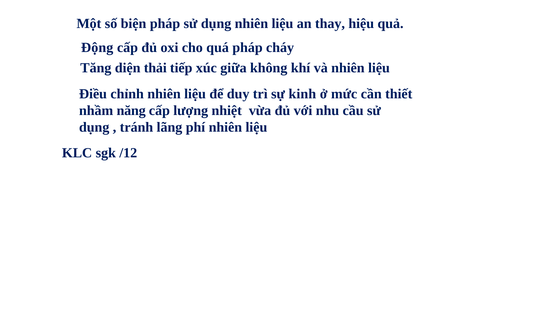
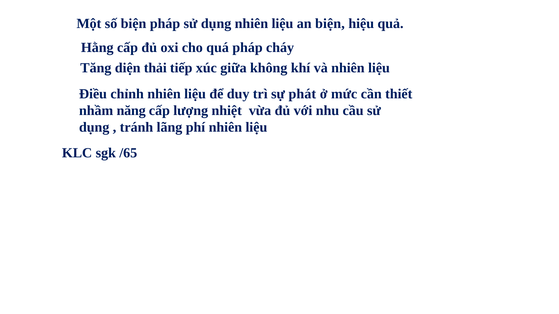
an thay: thay -> biện
Động: Động -> Hằng
kinh: kinh -> phát
/12: /12 -> /65
